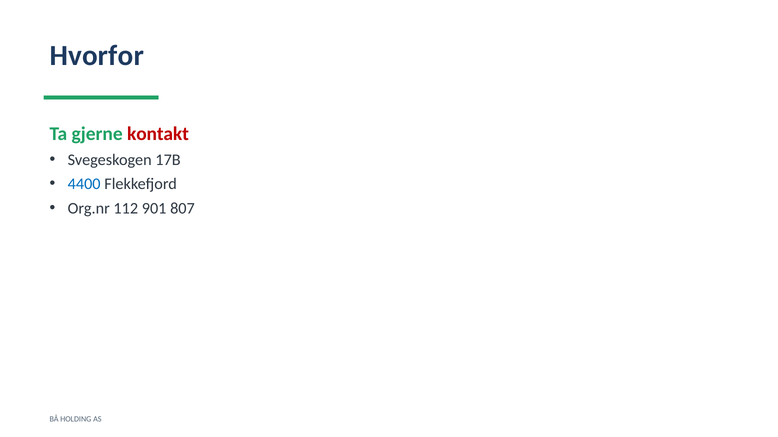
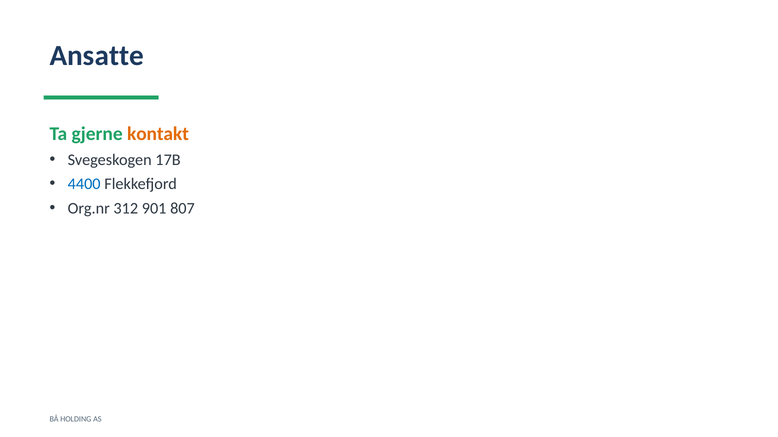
Hvorfor: Hvorfor -> Ansatte
kontakt colour: red -> orange
112: 112 -> 312
